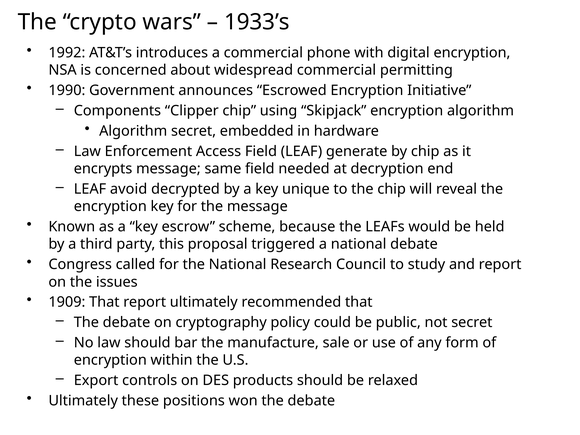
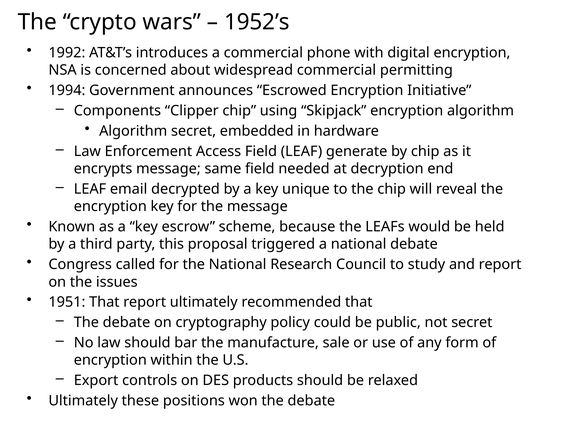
1933’s: 1933’s -> 1952’s
1990: 1990 -> 1994
avoid: avoid -> email
1909: 1909 -> 1951
